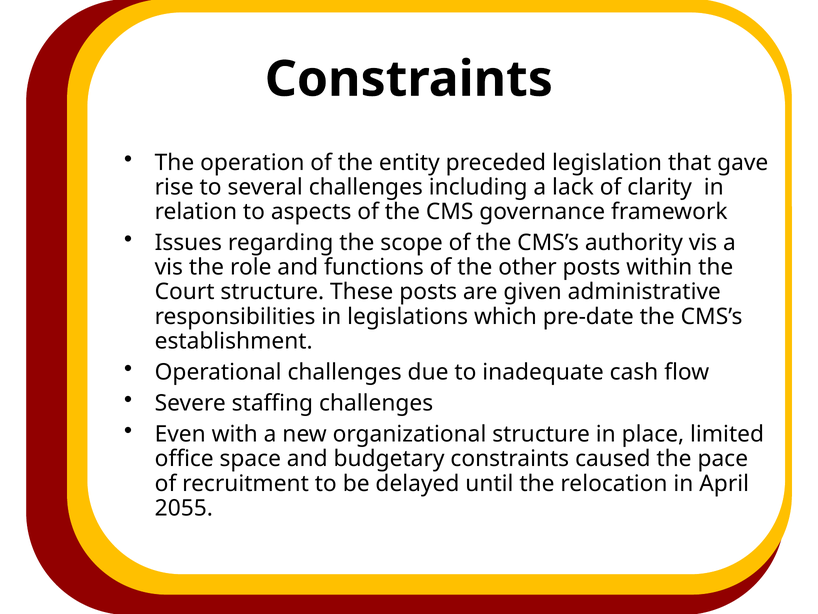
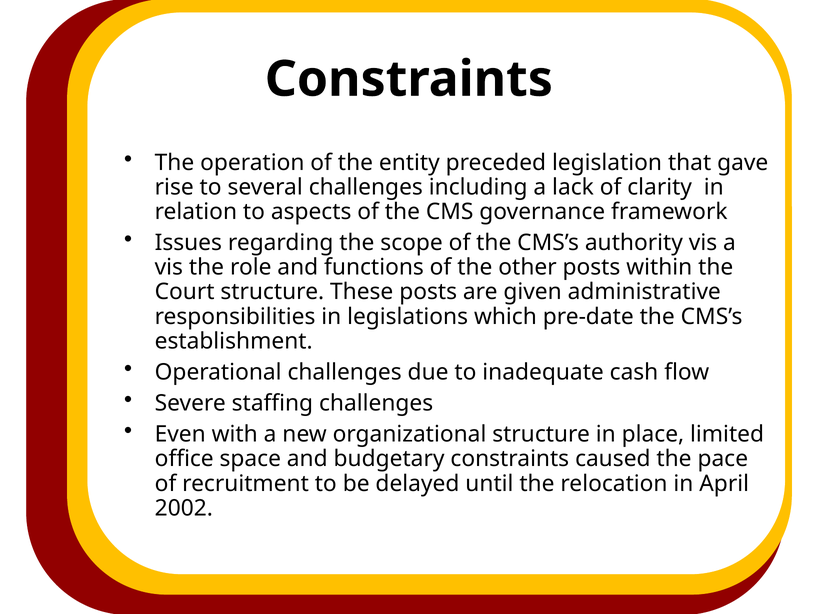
2055: 2055 -> 2002
